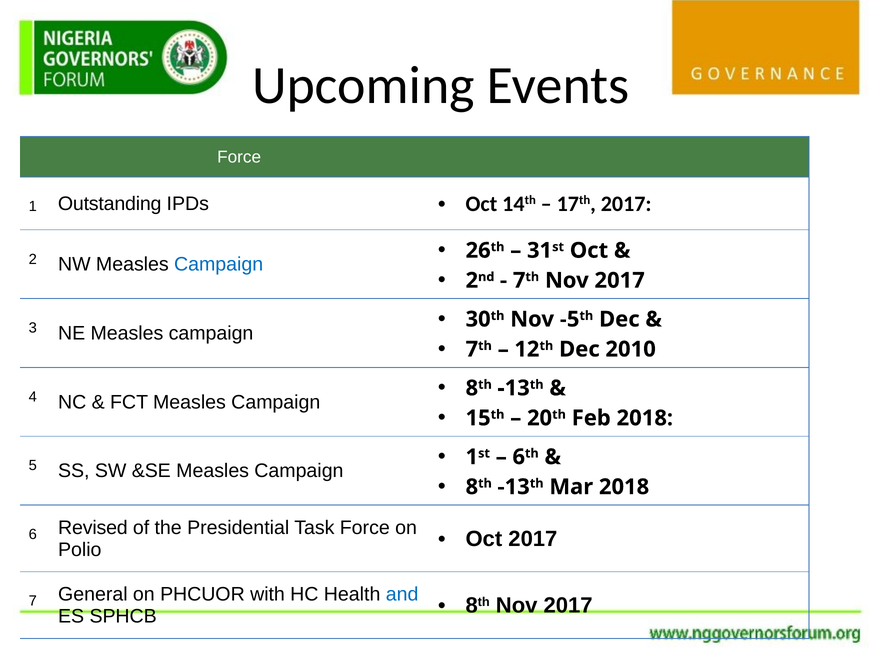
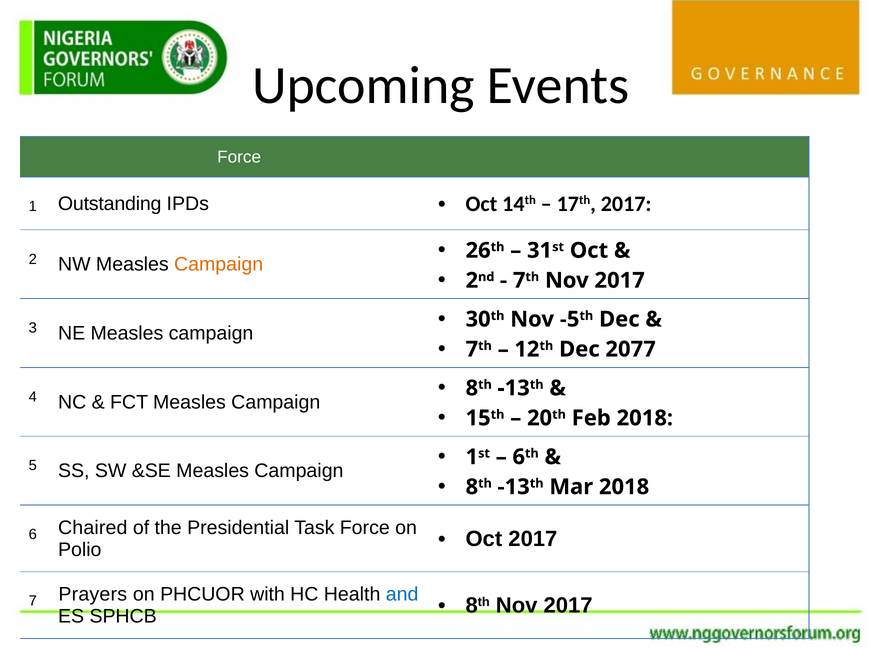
Campaign at (219, 265) colour: blue -> orange
2010: 2010 -> 2077
Revised: Revised -> Chaired
General: General -> Prayers
